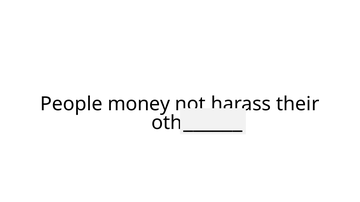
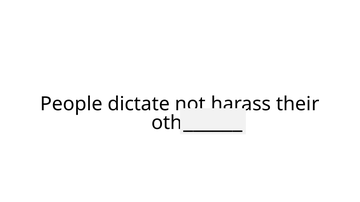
money: money -> dictate
